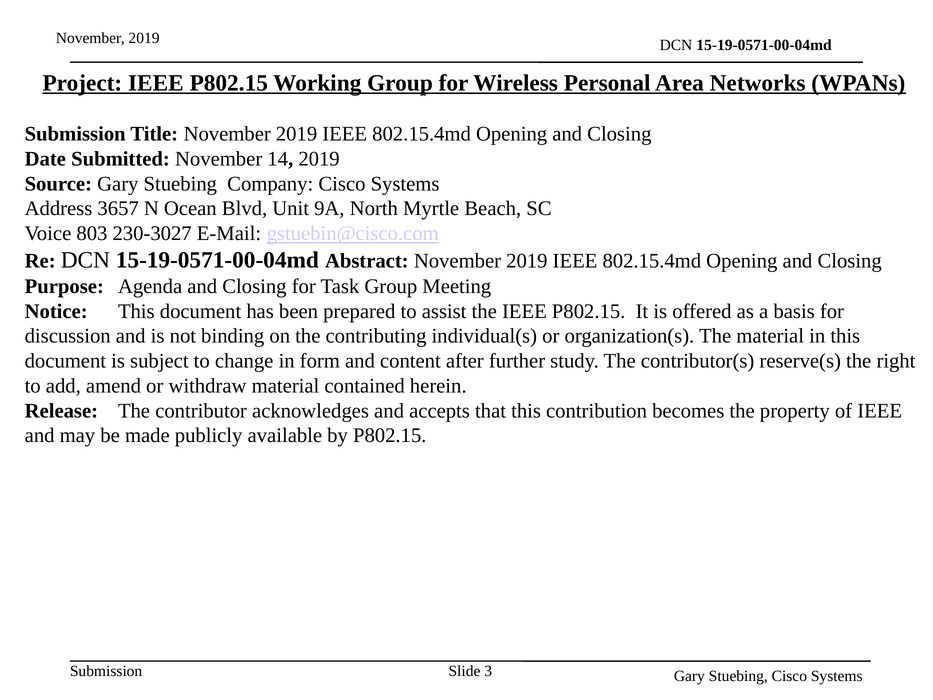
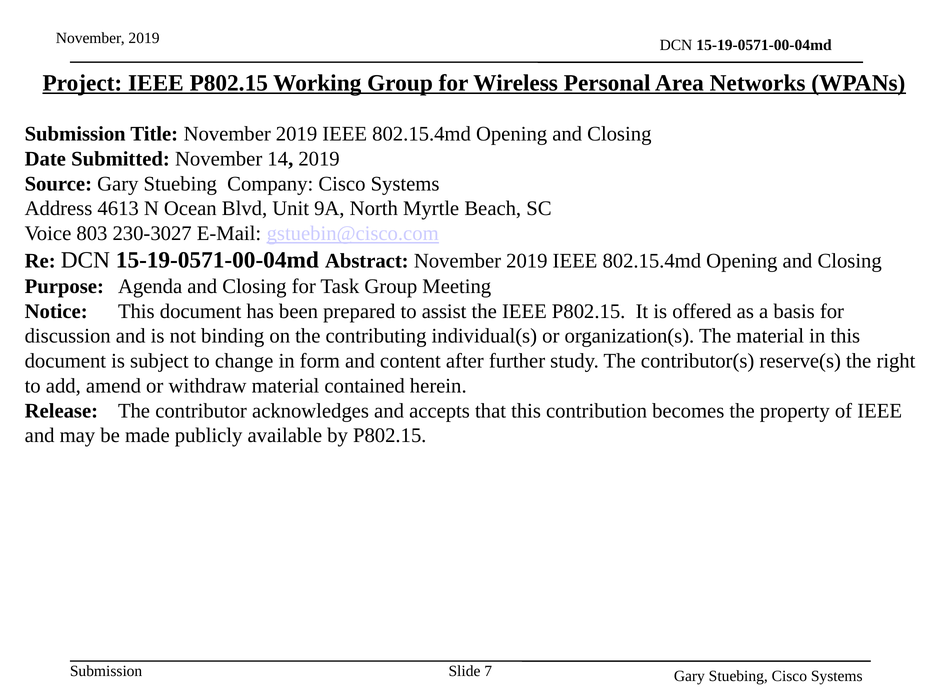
3657: 3657 -> 4613
3: 3 -> 7
